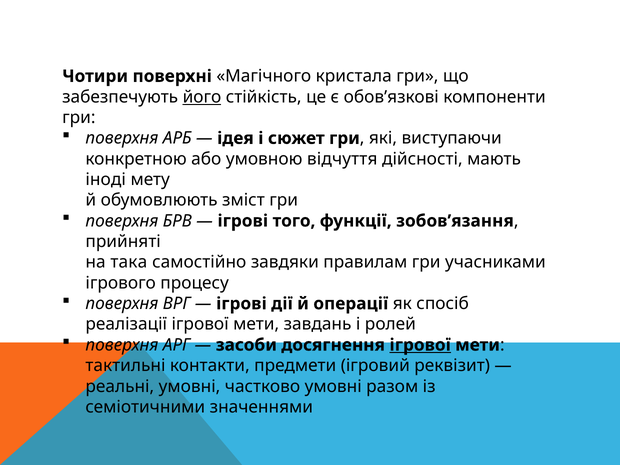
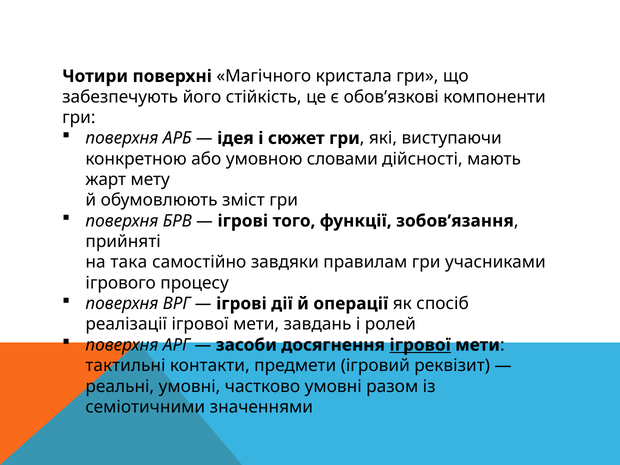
його underline: present -> none
відчуття: відчуття -> словами
іноді: іноді -> жарт
